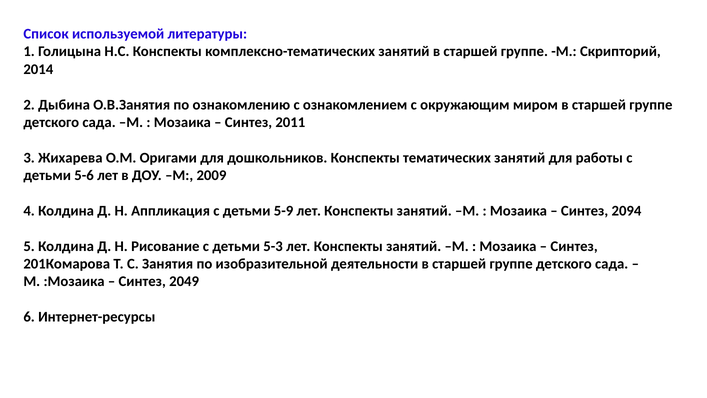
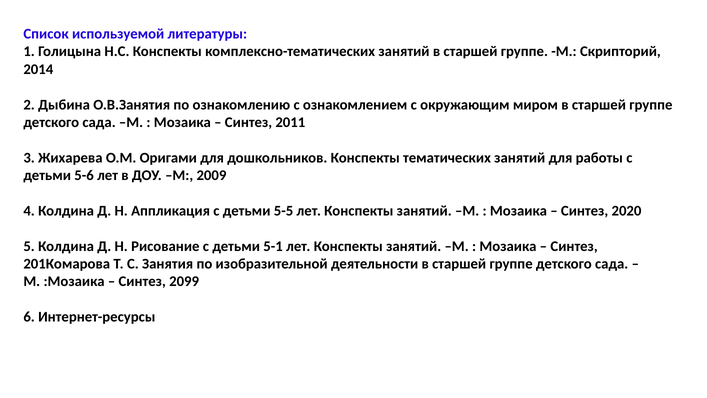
5-9: 5-9 -> 5-5
2094: 2094 -> 2020
5-3: 5-3 -> 5-1
2049: 2049 -> 2099
